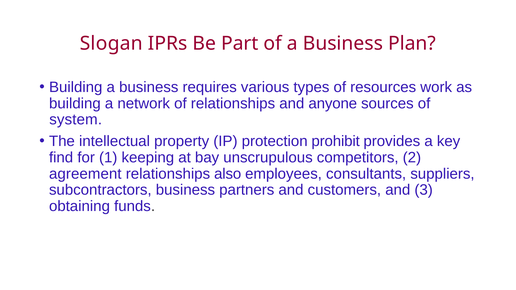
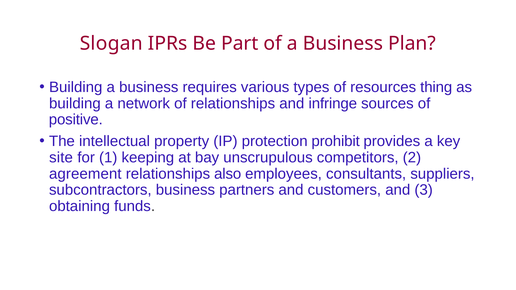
work: work -> thing
anyone: anyone -> infringe
system: system -> positive
find: find -> site
